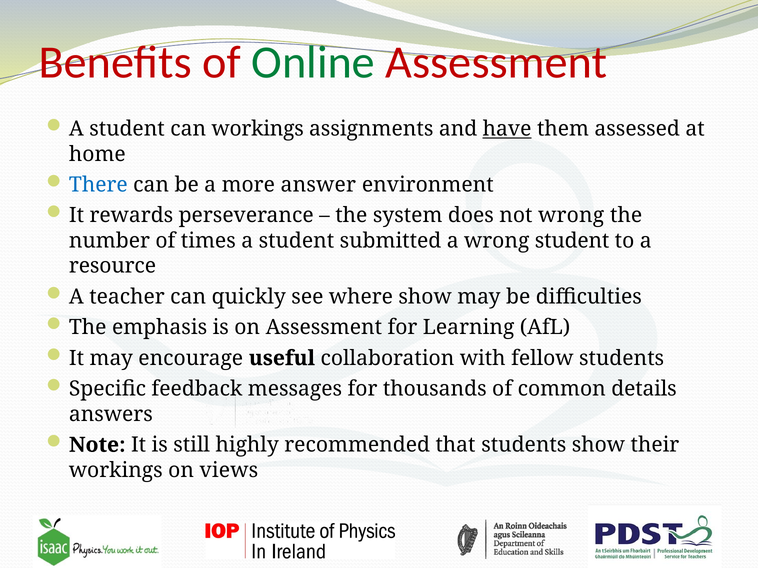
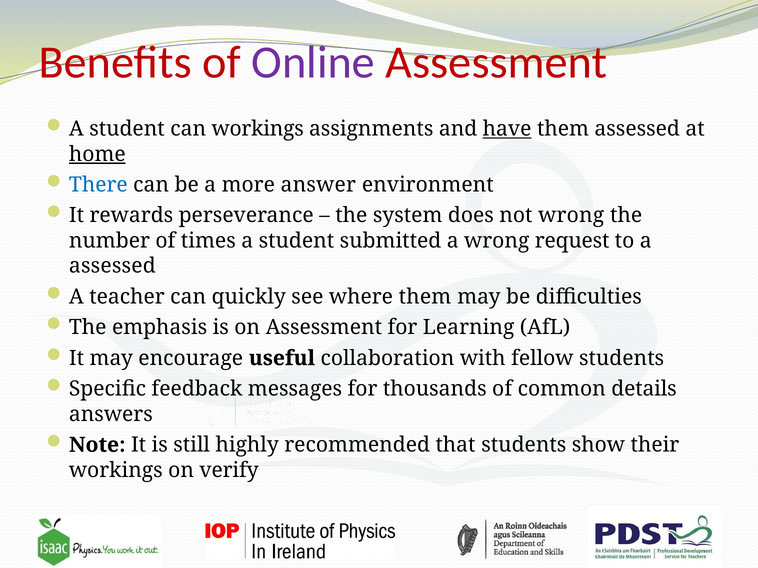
Online colour: green -> purple
home underline: none -> present
wrong student: student -> request
resource at (112, 266): resource -> assessed
where show: show -> them
views: views -> verify
